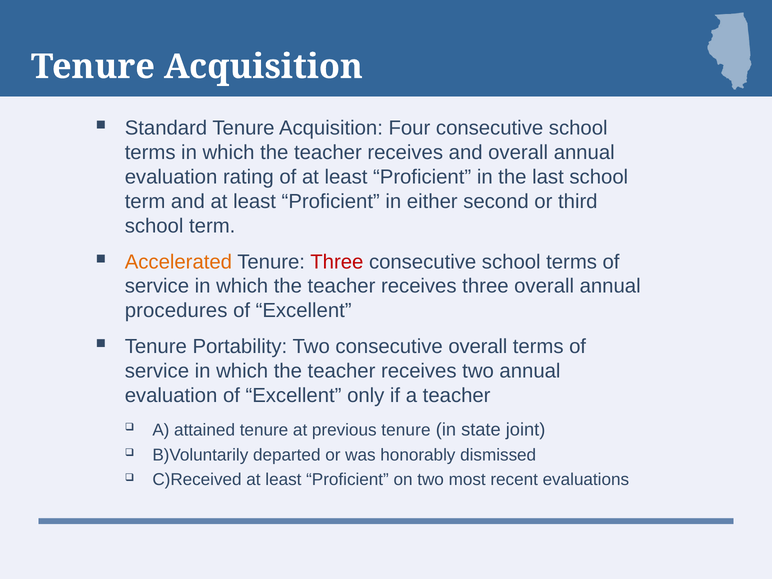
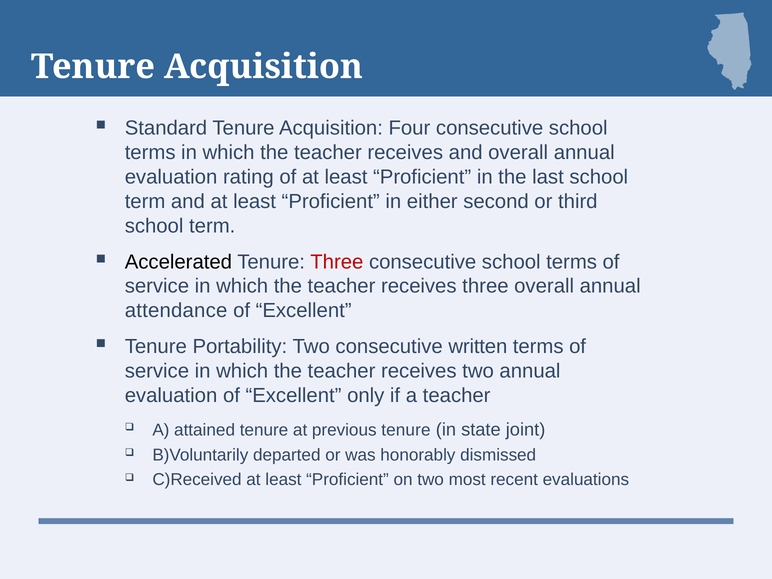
Accelerated colour: orange -> black
procedures: procedures -> attendance
consecutive overall: overall -> written
